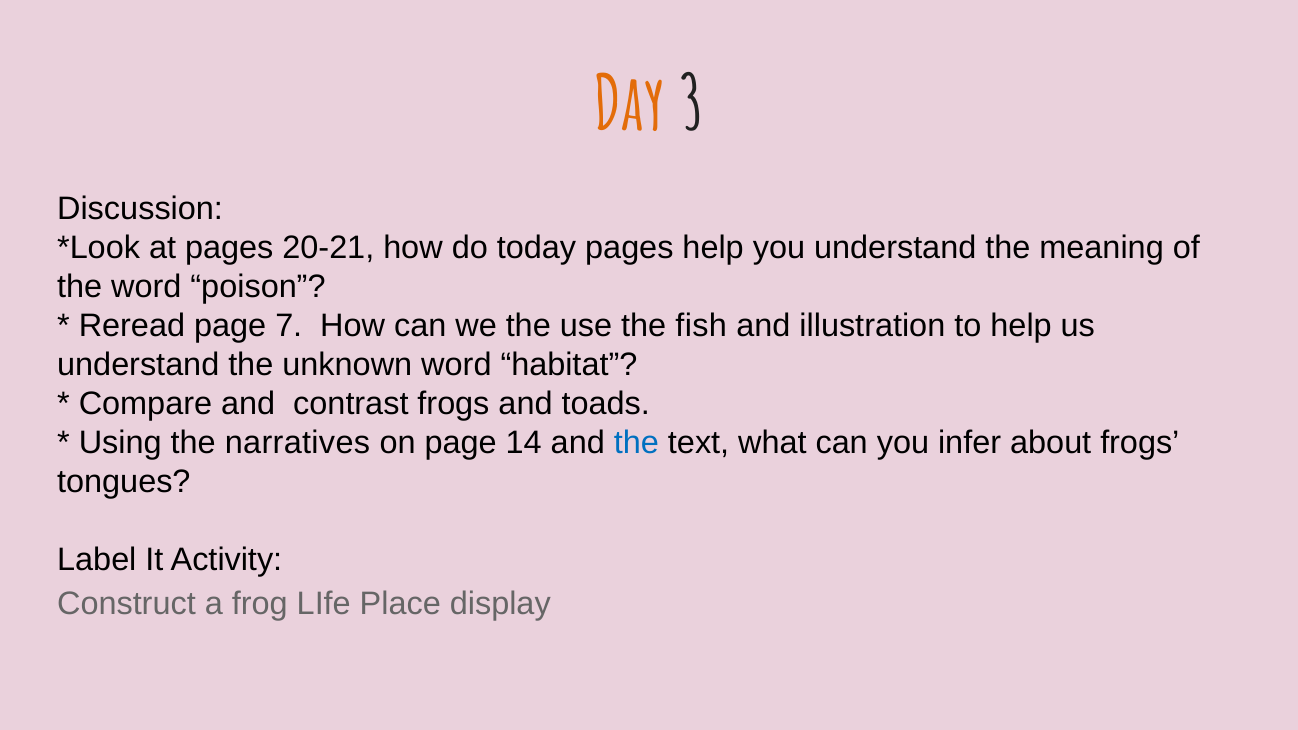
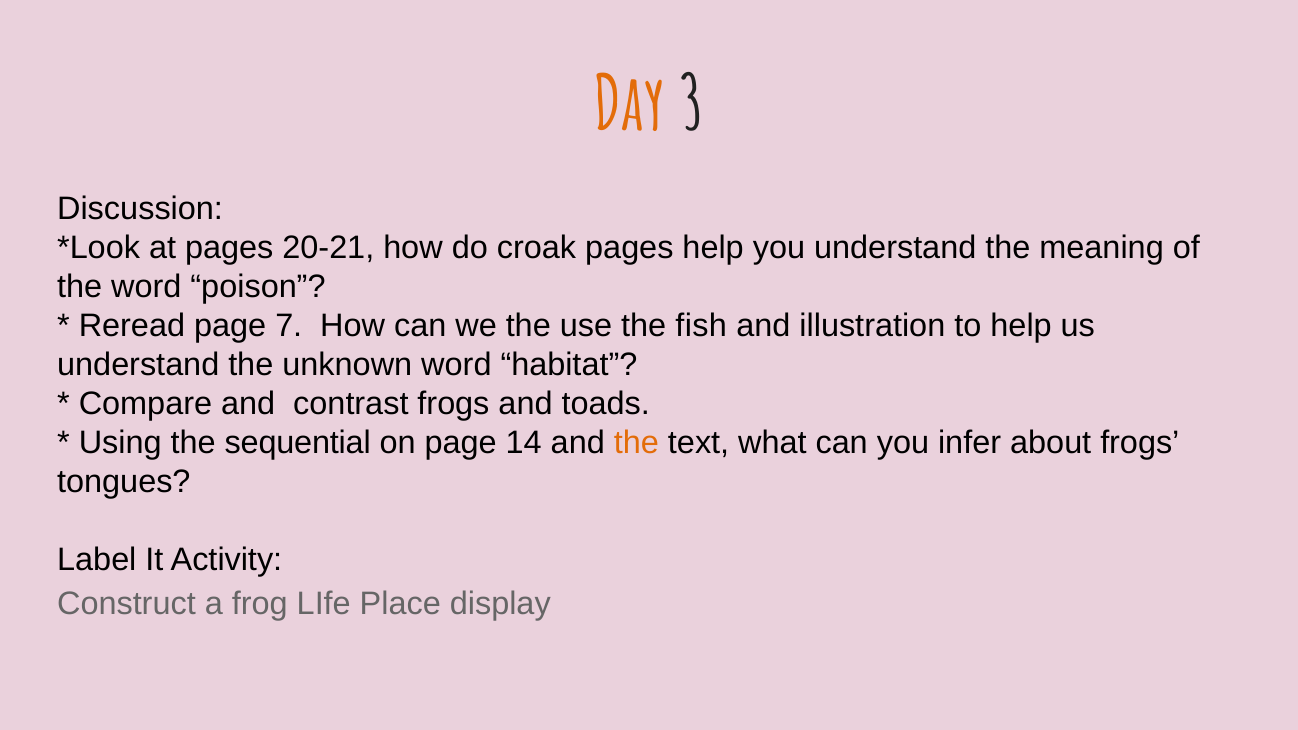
today: today -> croak
narratives: narratives -> sequential
the at (636, 443) colour: blue -> orange
